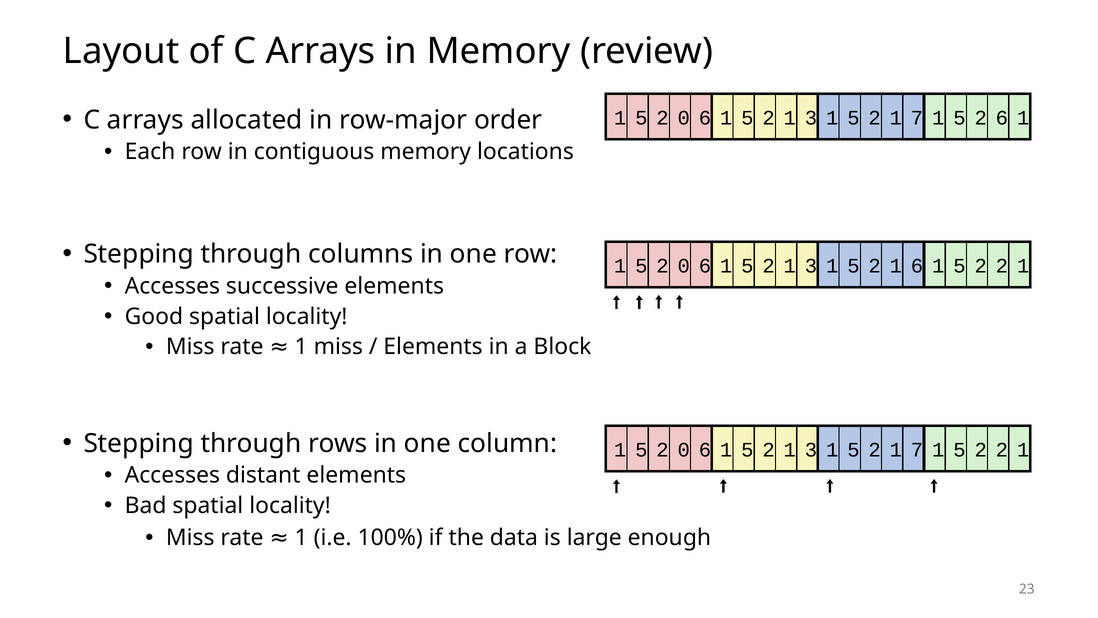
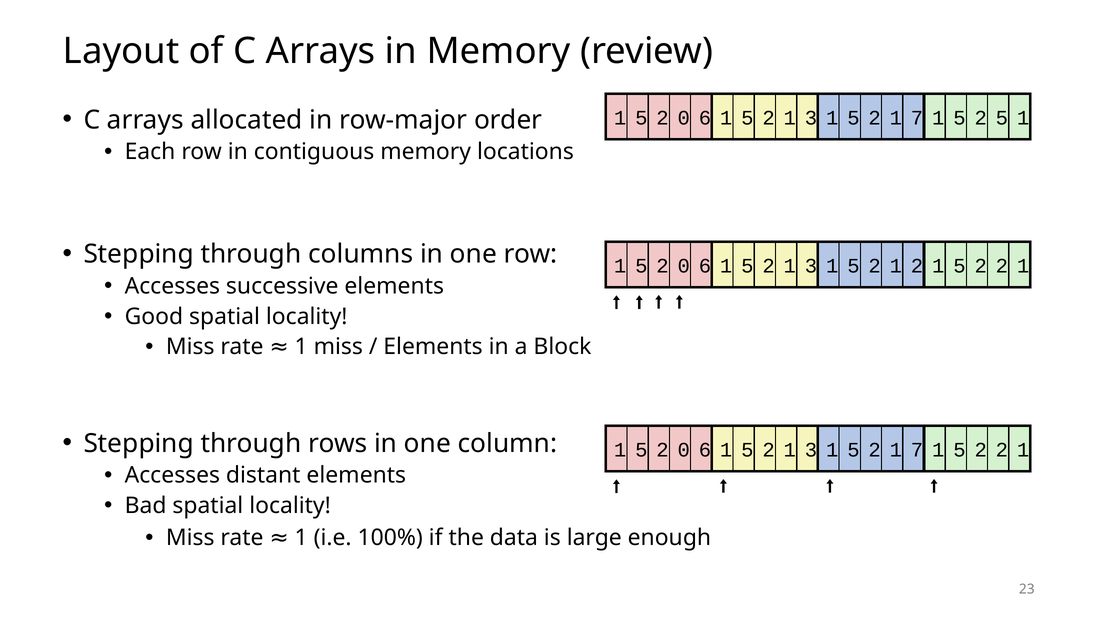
2 6: 6 -> 5
1 6: 6 -> 2
